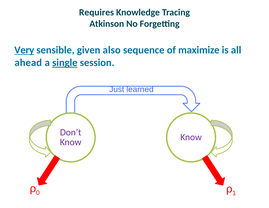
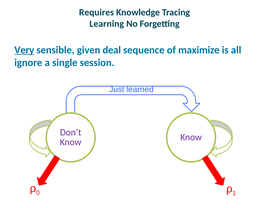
Atkinson: Atkinson -> Learning
also: also -> deal
ahead: ahead -> ignore
single underline: present -> none
